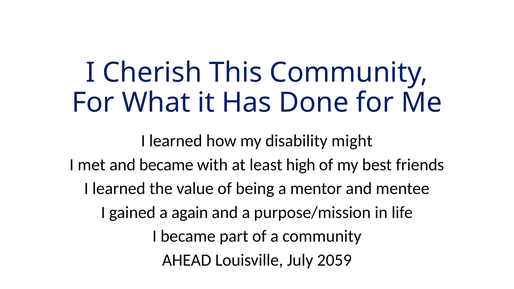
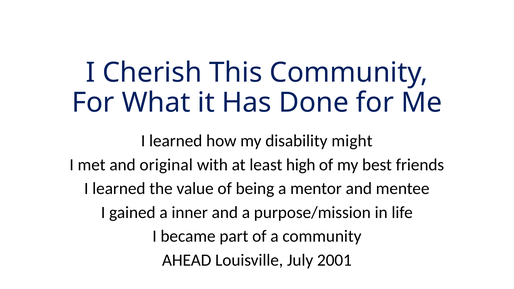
and became: became -> original
again: again -> inner
2059: 2059 -> 2001
